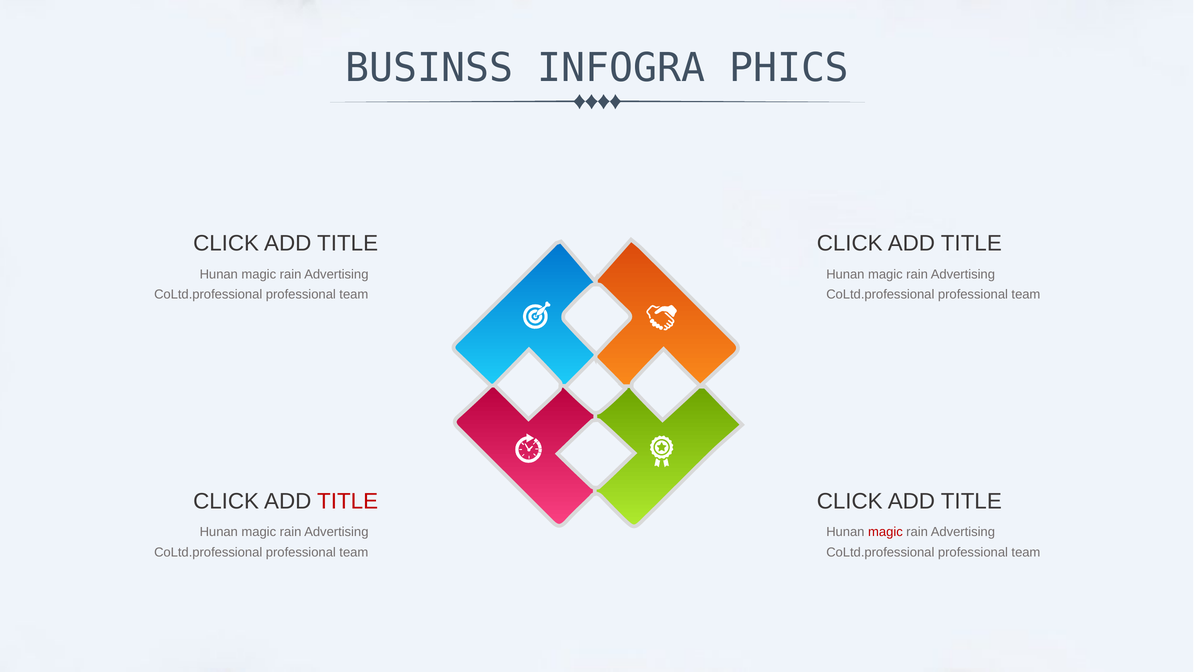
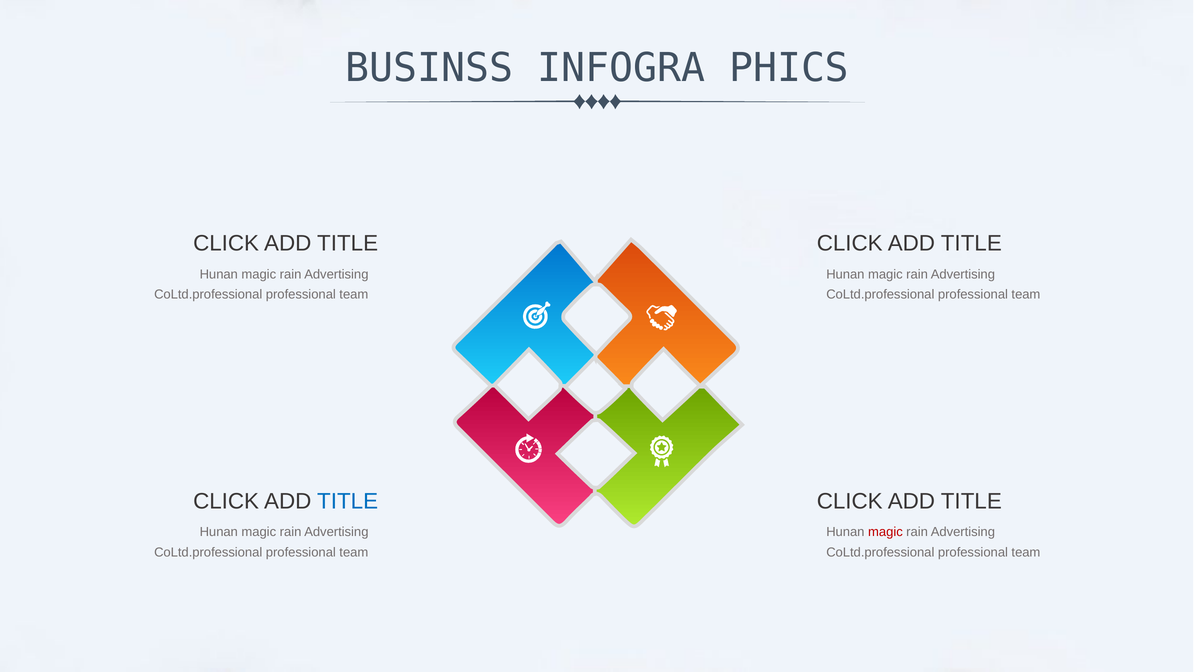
TITLE at (348, 501) colour: red -> blue
